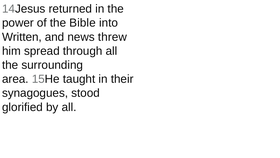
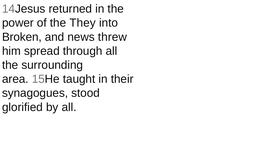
Bible: Bible -> They
Written: Written -> Broken
